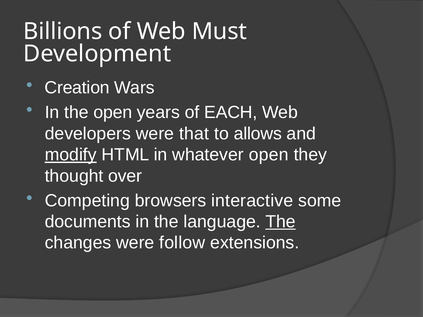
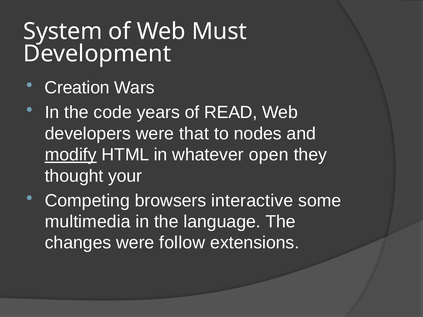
Billions: Billions -> System
the open: open -> code
EACH: EACH -> READ
allows: allows -> nodes
over: over -> your
documents: documents -> multimedia
The at (281, 222) underline: present -> none
